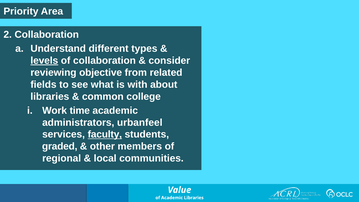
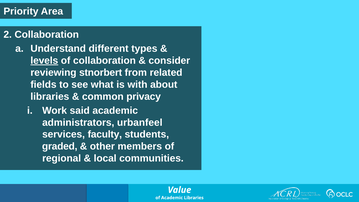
objective: objective -> stnorbert
college: college -> privacy
time: time -> said
faculty underline: present -> none
